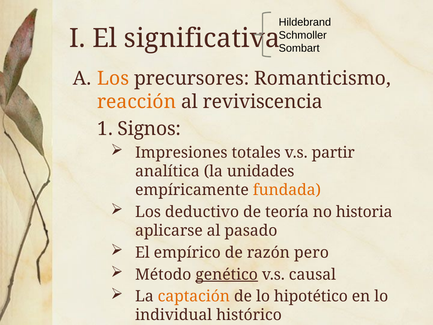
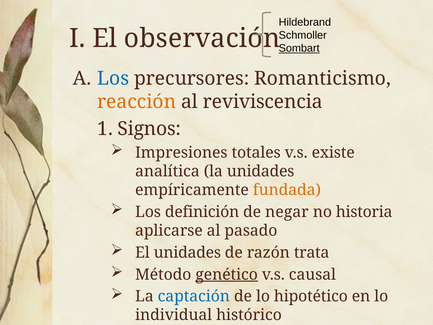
significativa: significativa -> observación
Sombart underline: none -> present
Los at (113, 79) colour: orange -> blue
partir: partir -> existe
deductivo: deductivo -> definición
teoría: teoría -> negar
El empírico: empírico -> unidades
pero: pero -> trata
captación colour: orange -> blue
